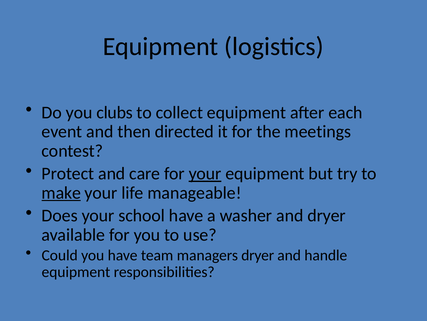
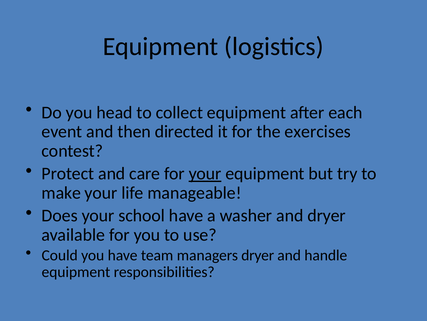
clubs: clubs -> head
meetings: meetings -> exercises
make underline: present -> none
